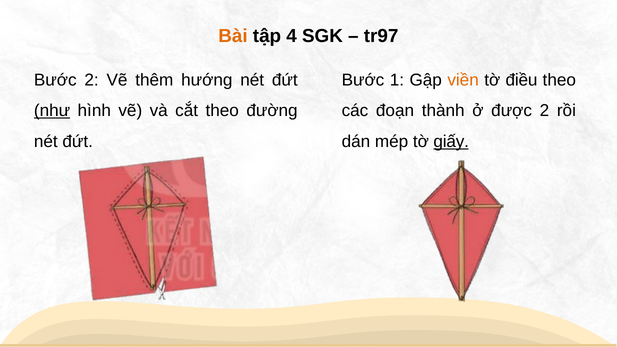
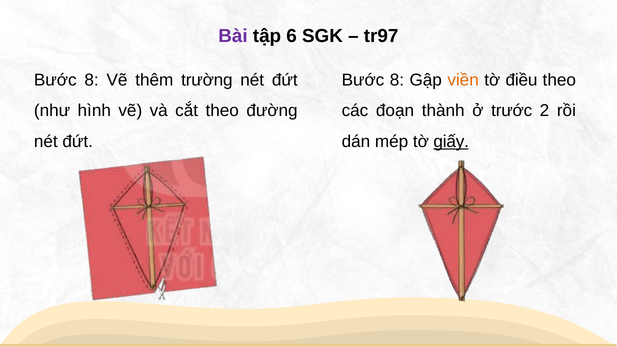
Bài colour: orange -> purple
4: 4 -> 6
2 at (92, 80): 2 -> 8
hướng: hướng -> trường
1 at (397, 80): 1 -> 8
như underline: present -> none
được: được -> trước
